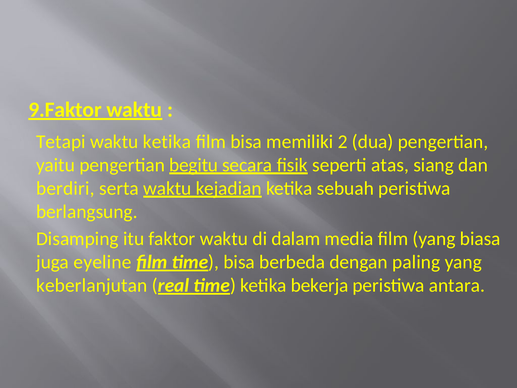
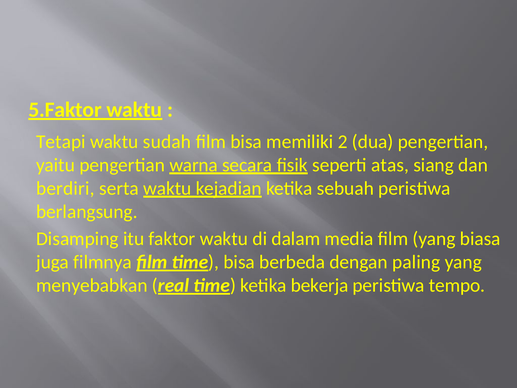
9.Faktor: 9.Faktor -> 5.Faktor
waktu ketika: ketika -> sudah
begitu: begitu -> warna
eyeline: eyeline -> filmnya
keberlanjutan: keberlanjutan -> menyebabkan
antara: antara -> tempo
